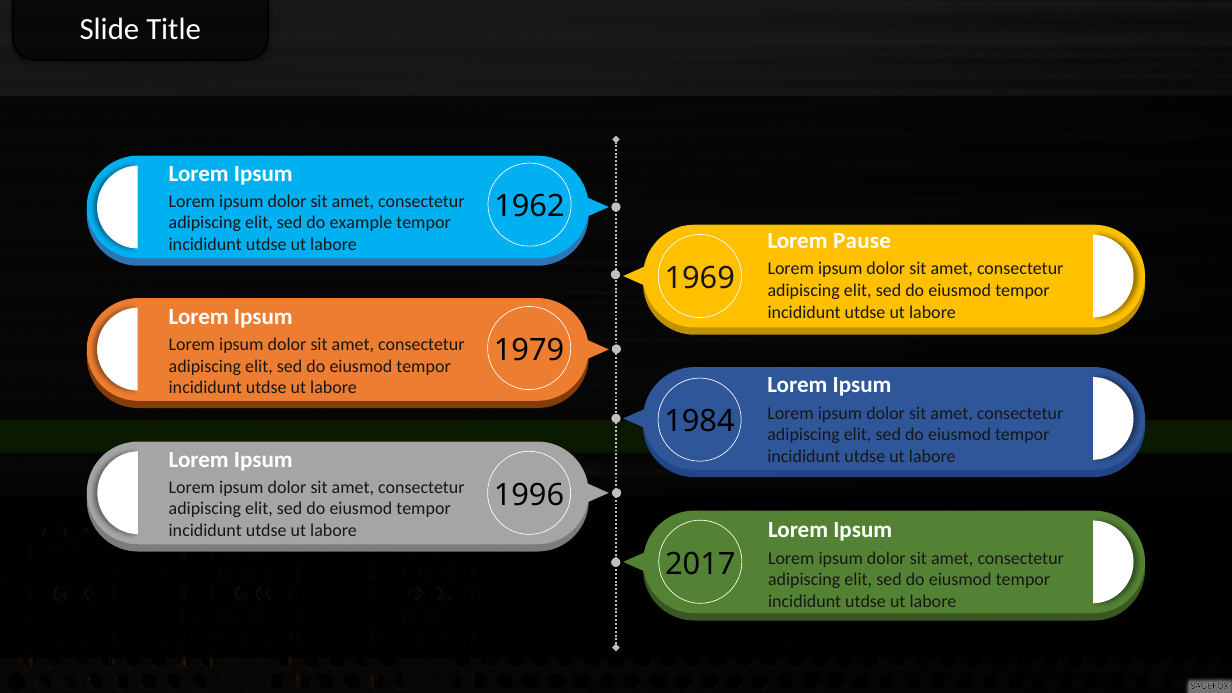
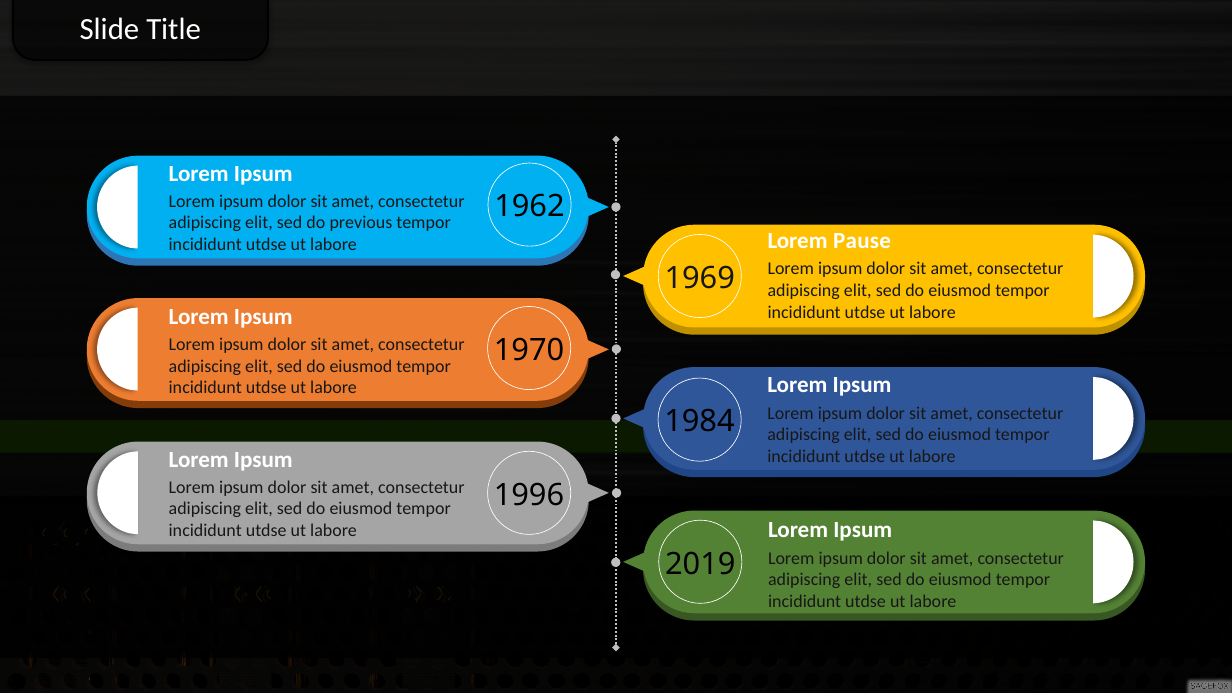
example: example -> previous
1979: 1979 -> 1970
2017: 2017 -> 2019
